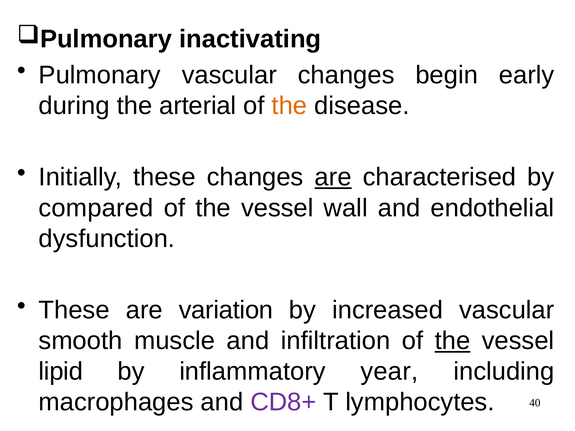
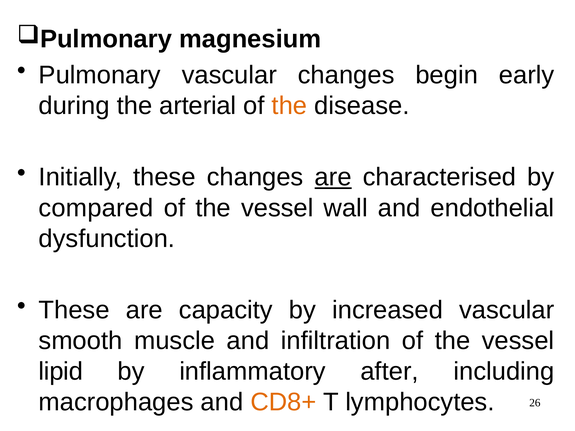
inactivating: inactivating -> magnesium
variation: variation -> capacity
the at (453, 341) underline: present -> none
year: year -> after
CD8+ colour: purple -> orange
40: 40 -> 26
